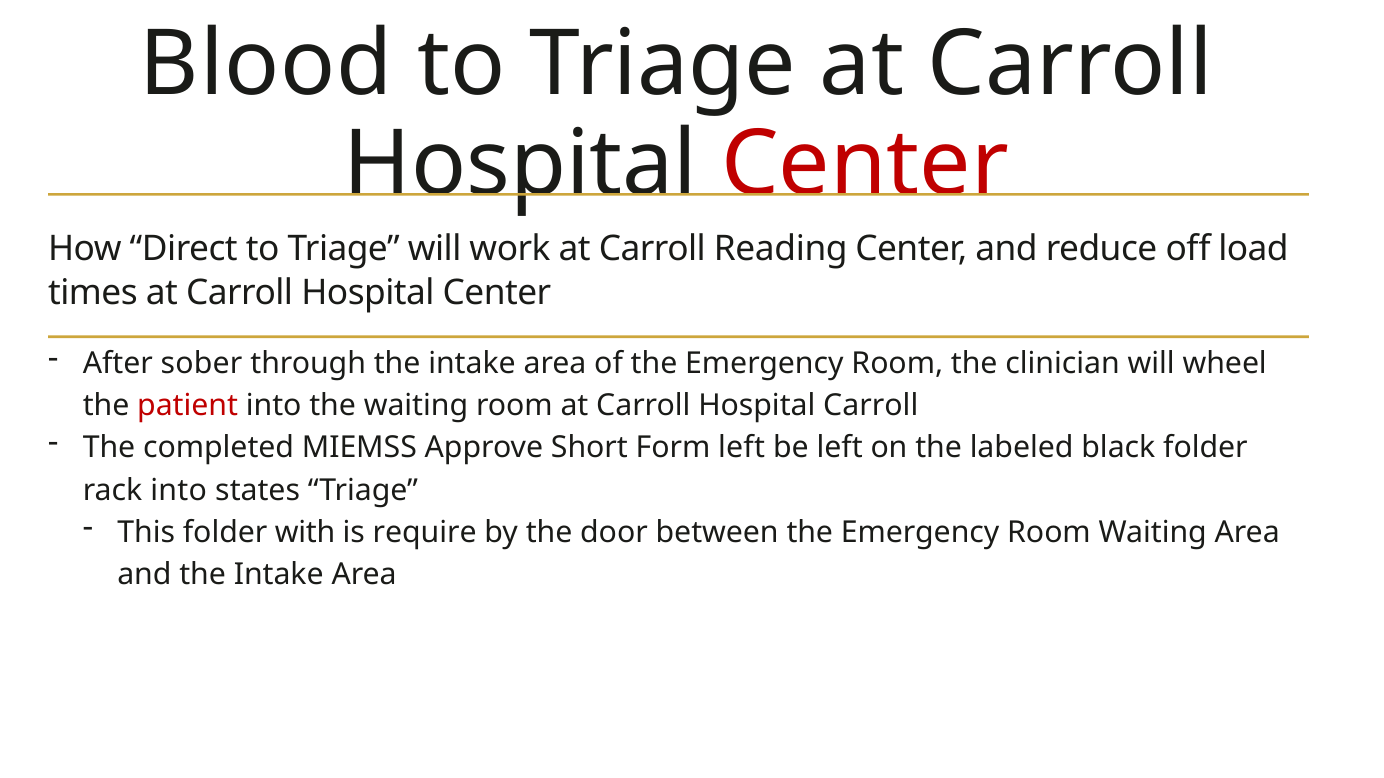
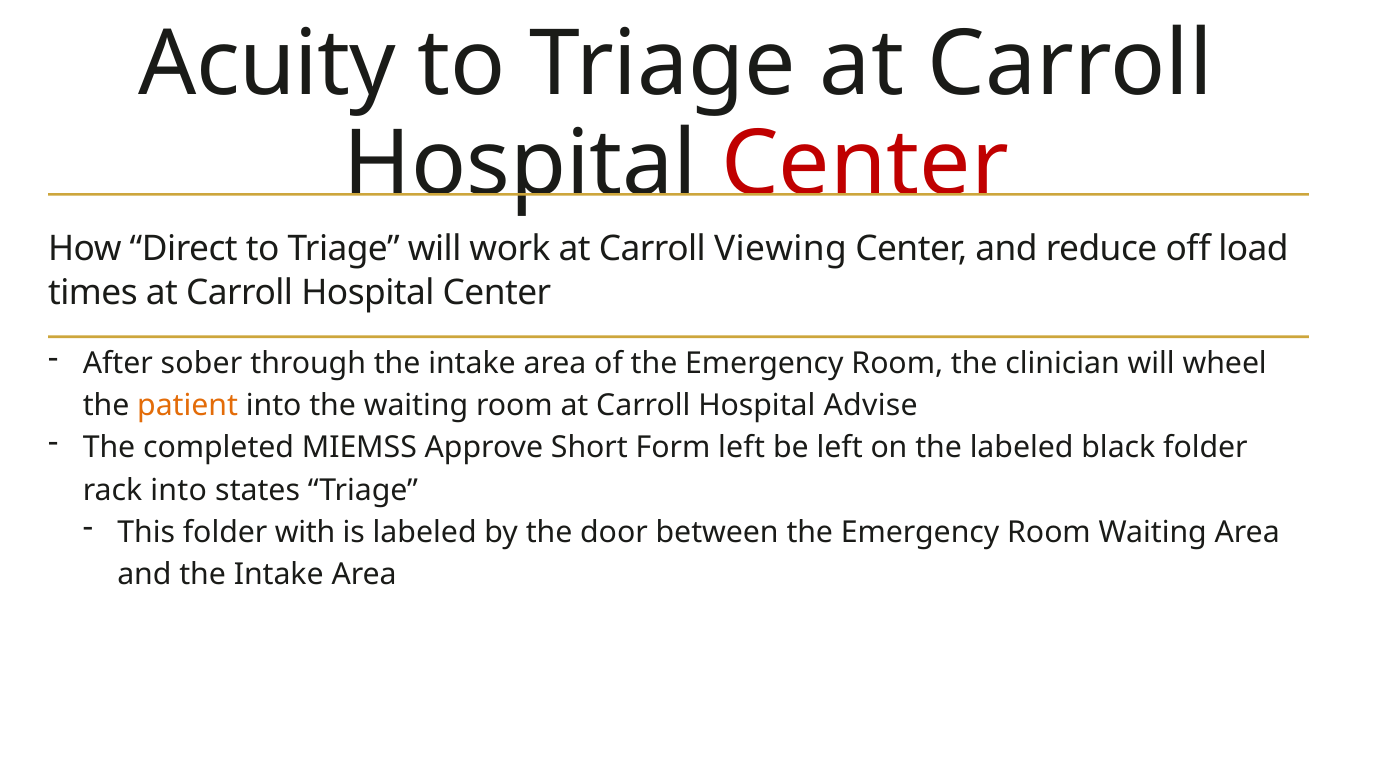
Blood: Blood -> Acuity
Reading: Reading -> Viewing
patient colour: red -> orange
Hospital Carroll: Carroll -> Advise
is require: require -> labeled
